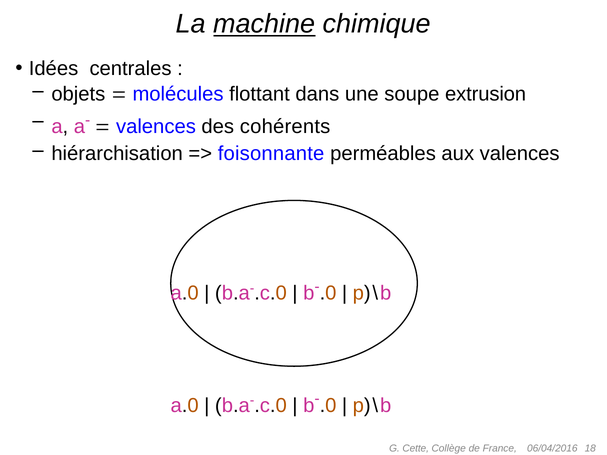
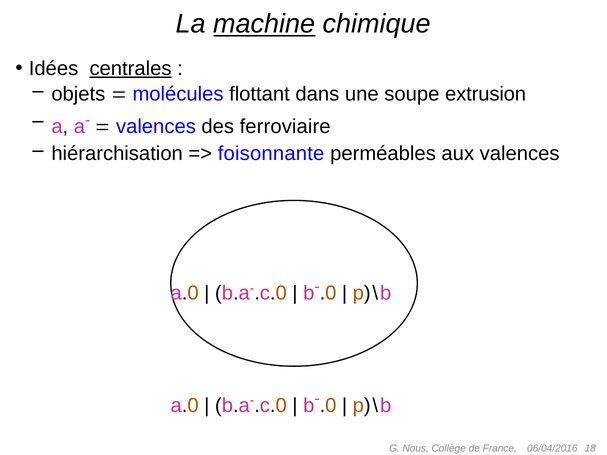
centrales underline: none -> present
cohérents: cohérents -> ferroviaire
Cette: Cette -> Nous
